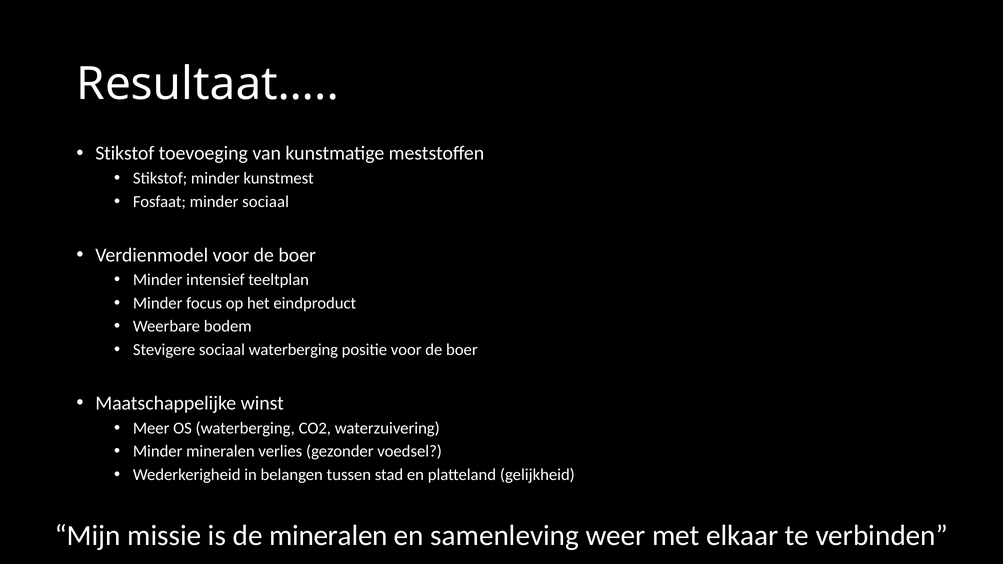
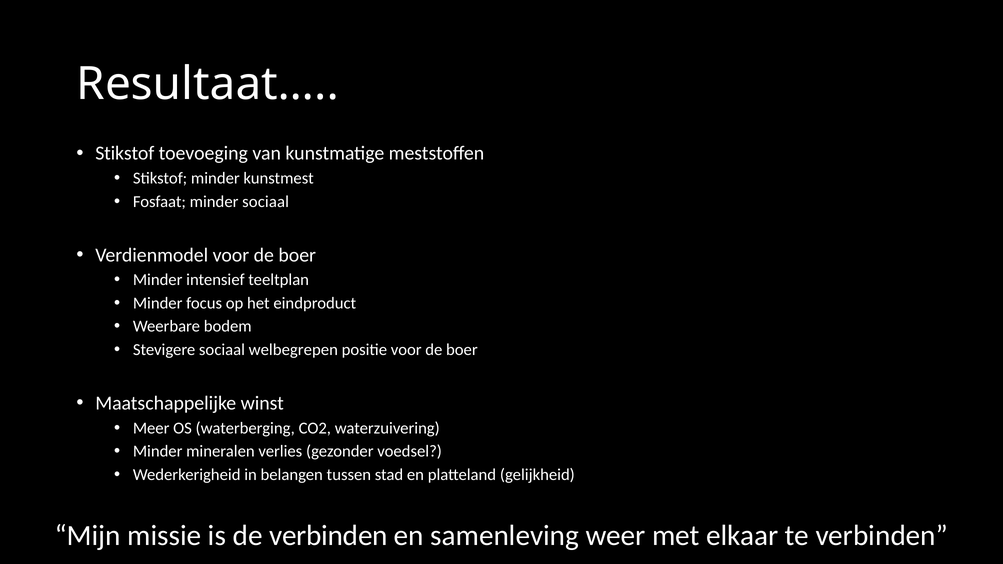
sociaal waterberging: waterberging -> welbegrepen
de mineralen: mineralen -> verbinden
